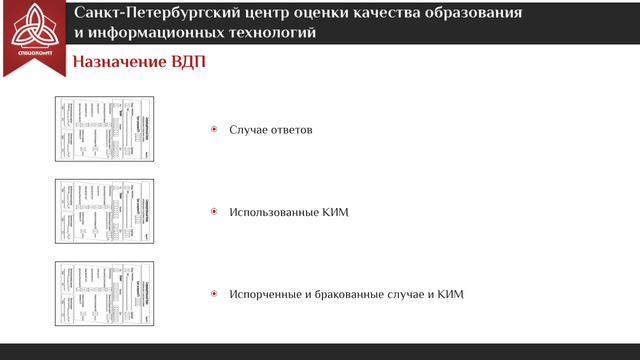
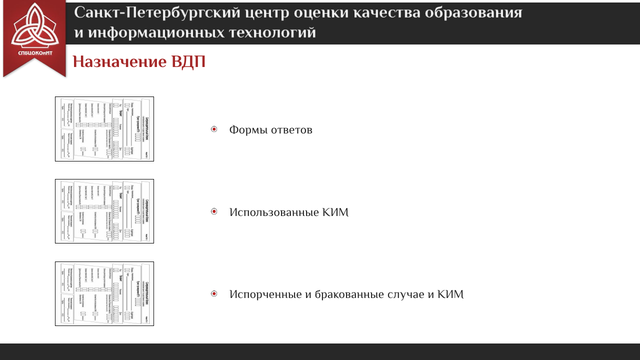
Случае at (249, 130): Случае -> Формы
